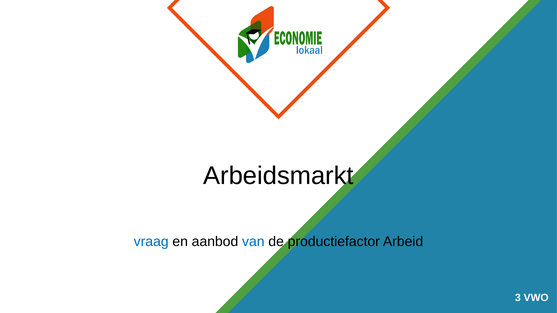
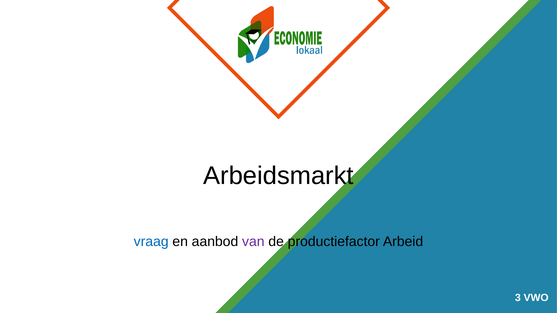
van colour: blue -> purple
